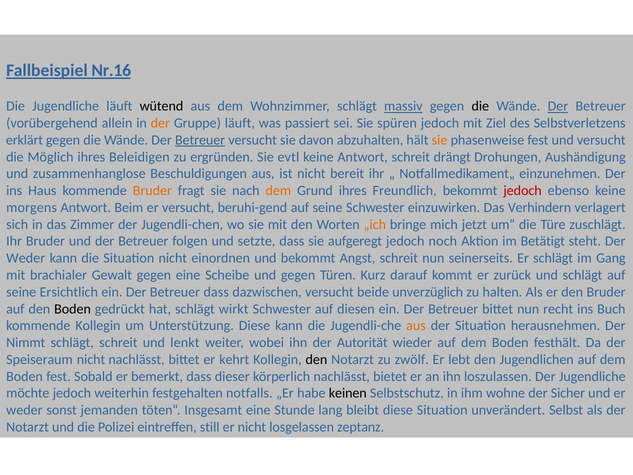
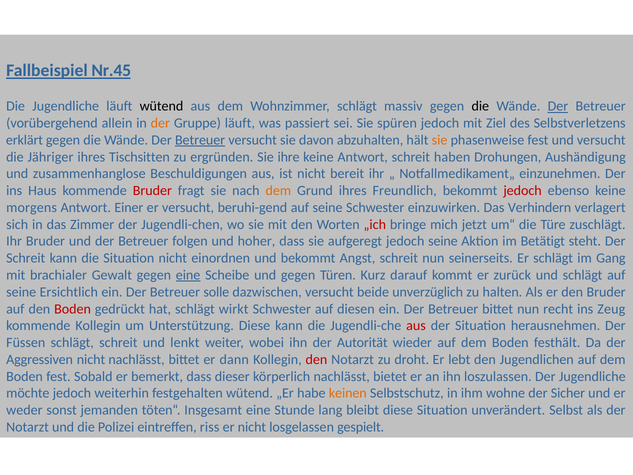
Nr.16: Nr.16 -> Nr.45
massiv underline: present -> none
Möglich: Möglich -> Jähriger
Beleidigen: Beleidigen -> Tischsitten
evtl: evtl -> ihre
drängt: drängt -> haben
Bruder at (152, 191) colour: orange -> red
Beim: Beim -> Einer
„ich colour: orange -> red
setzte: setzte -> hoher
jedoch noch: noch -> seine
Weder at (26, 258): Weder -> Schreit
eine at (188, 275) underline: none -> present
Betreuer dass: dass -> solle
Boden at (73, 309) colour: black -> red
Buch: Buch -> Zeug
aus at (416, 326) colour: orange -> red
Nimmt: Nimmt -> Füssen
Speiseraum: Speiseraum -> Aggressiven
kehrt: kehrt -> dann
den at (316, 359) colour: black -> red
zwölf: zwölf -> droht
festgehalten notfalls: notfalls -> wütend
keinen colour: black -> orange
still: still -> riss
zeptanz: zeptanz -> gespielt
